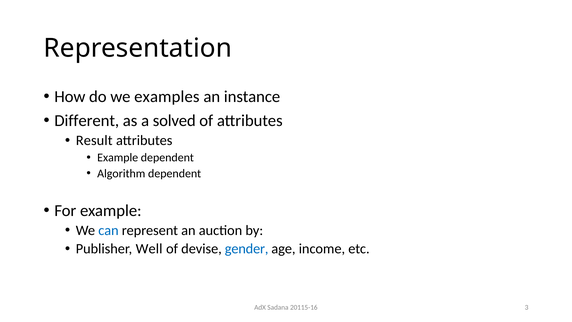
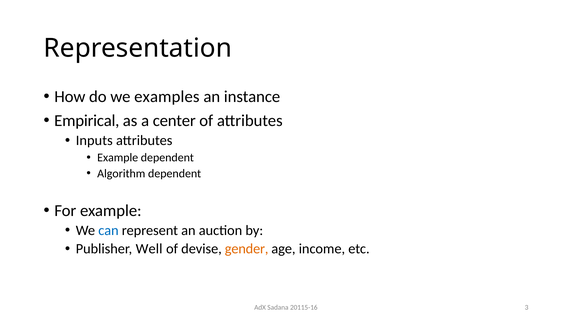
Different: Different -> Empirical
solved: solved -> center
Result: Result -> Inputs
gender colour: blue -> orange
